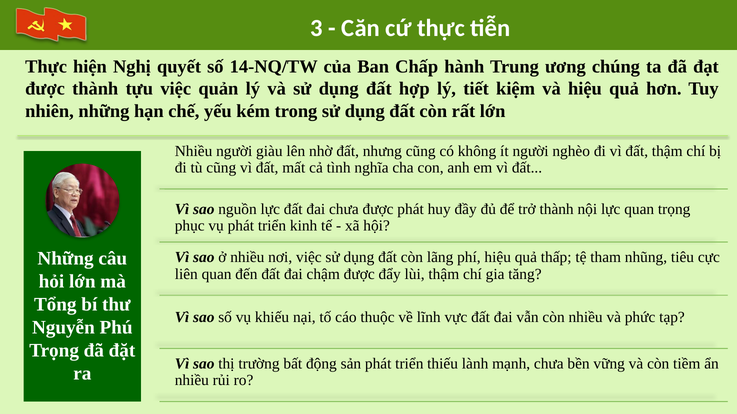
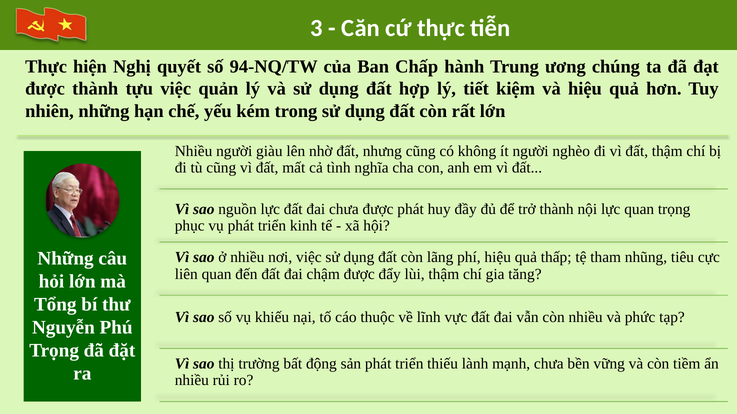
14-NQ/TW: 14-NQ/TW -> 94-NQ/TW
